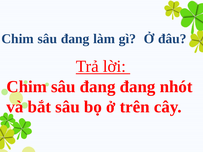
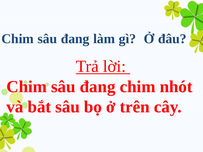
đang đang: đang -> chim
